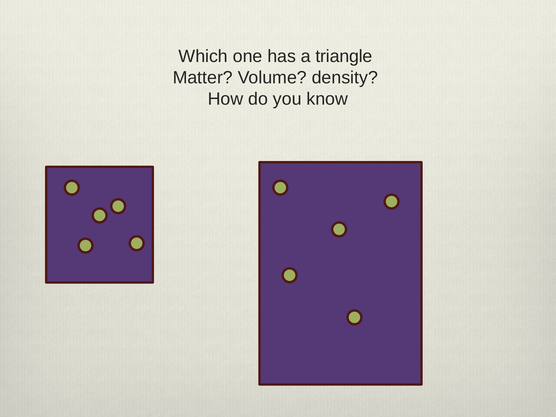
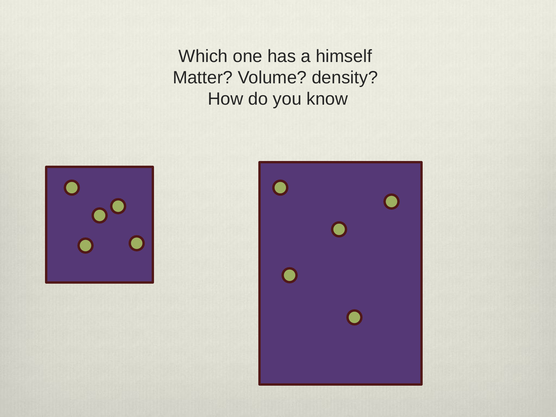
triangle: triangle -> himself
